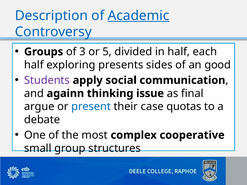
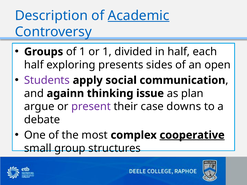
of 3: 3 -> 1
or 5: 5 -> 1
good: good -> open
final: final -> plan
present colour: blue -> purple
quotas: quotas -> downs
cooperative underline: none -> present
